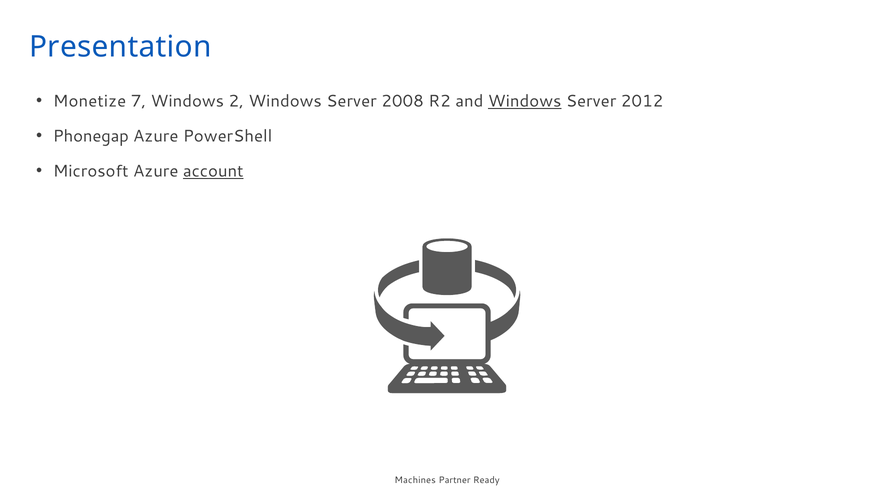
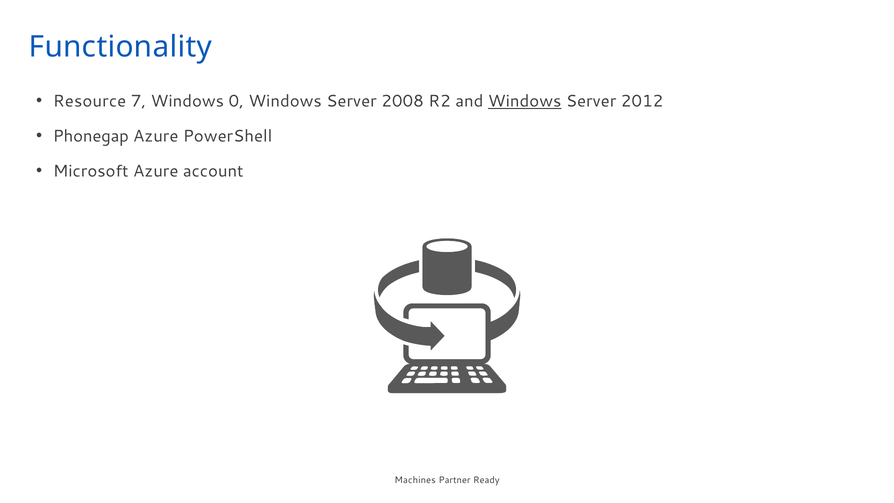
Presentation: Presentation -> Functionality
Monetize: Monetize -> Resource
2: 2 -> 0
account underline: present -> none
